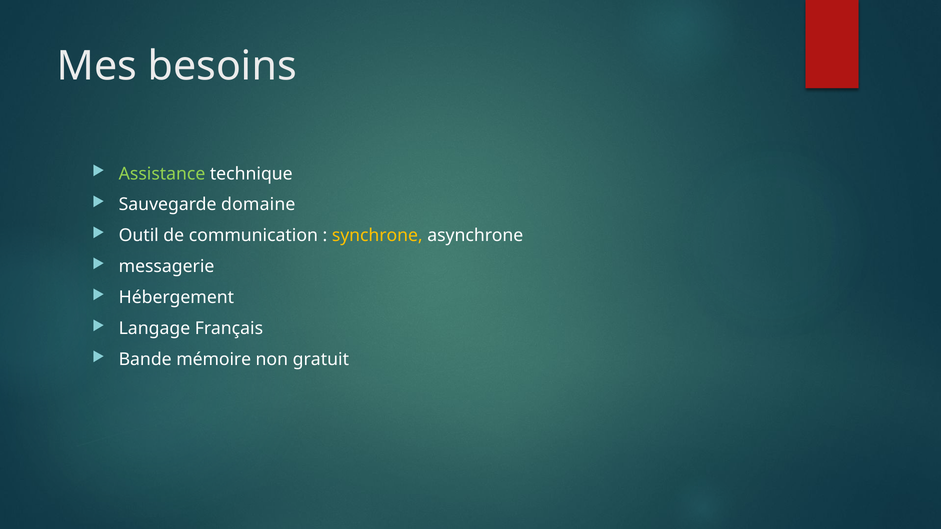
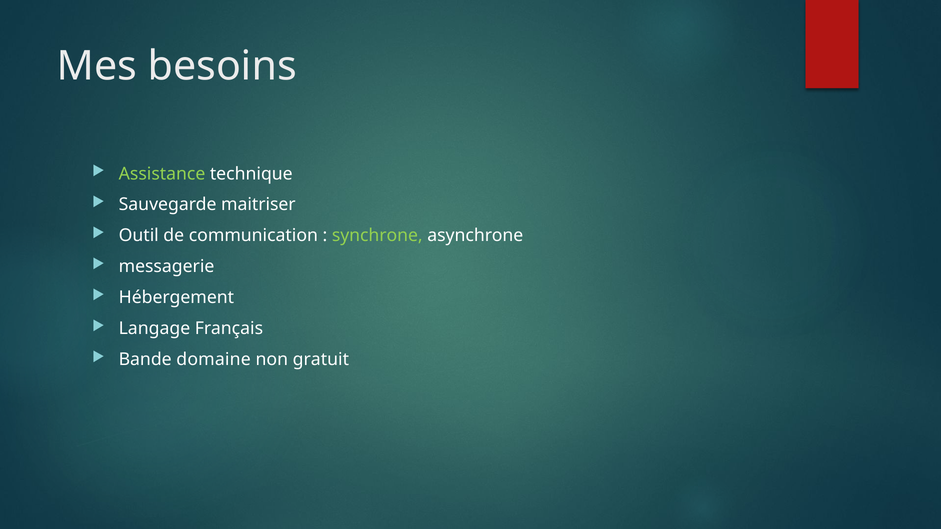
domaine: domaine -> maitriser
synchrone colour: yellow -> light green
mémoire: mémoire -> domaine
